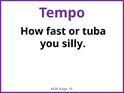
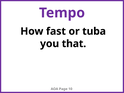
silly: silly -> that
